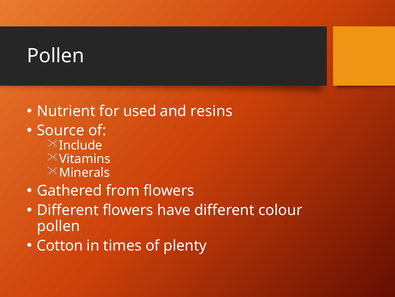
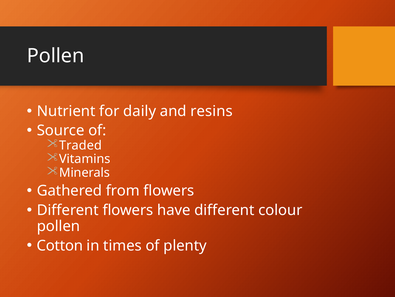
used: used -> daily
Include: Include -> Traded
